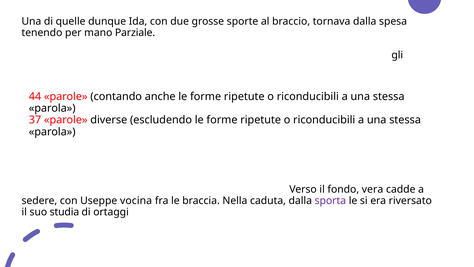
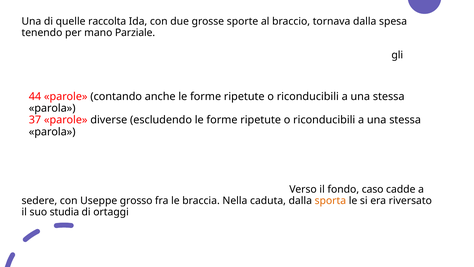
dunque: dunque -> raccolta
fondo vera: vera -> caso
Useppe vocina: vocina -> grosso
sporta colour: purple -> orange
